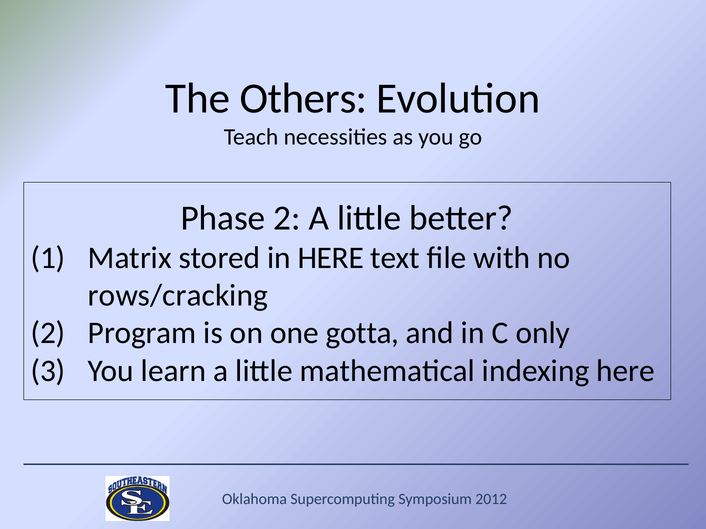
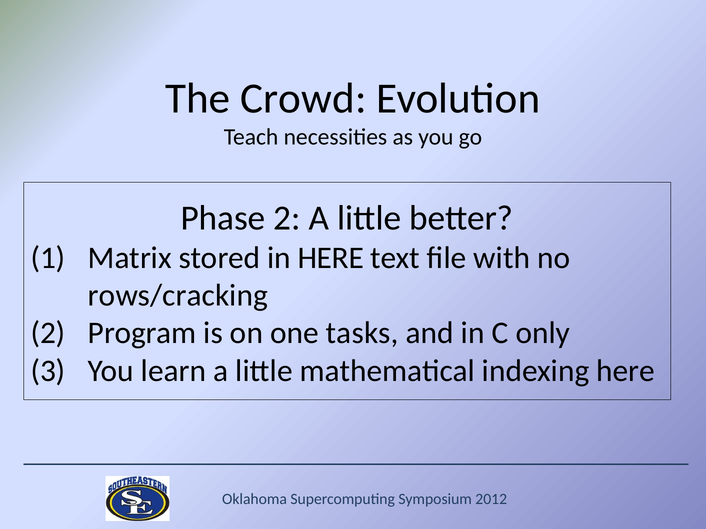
Others: Others -> Crowd
gotta: gotta -> tasks
